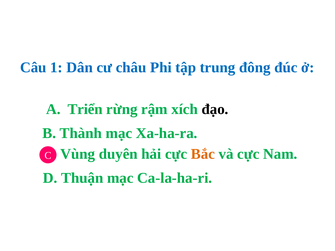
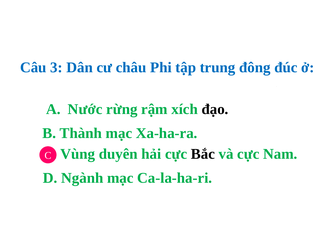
1: 1 -> 3
Triển: Triển -> Nước
Bắc colour: orange -> black
Thuận: Thuận -> Ngành
